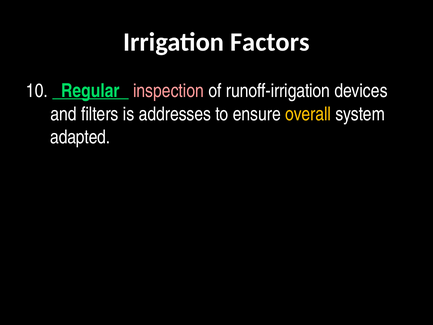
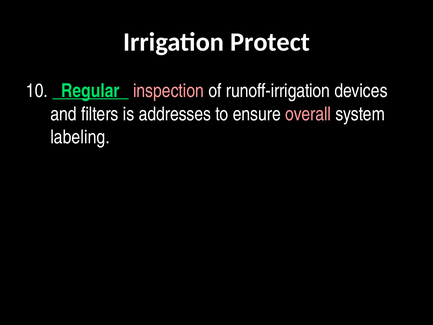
Factors: Factors -> Protect
overall colour: yellow -> pink
adapted: adapted -> labeling
